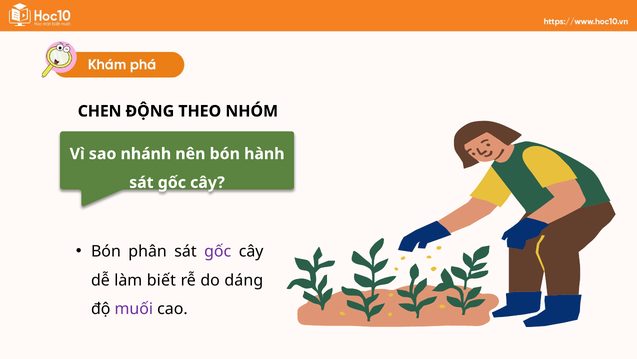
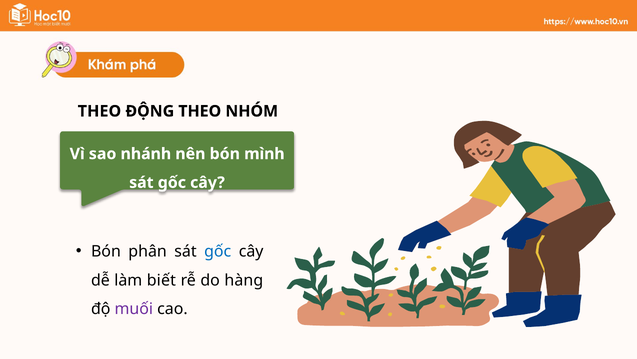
CHEN at (100, 111): CHEN -> THEO
hành: hành -> mình
gốc at (218, 251) colour: purple -> blue
dáng: dáng -> hàng
